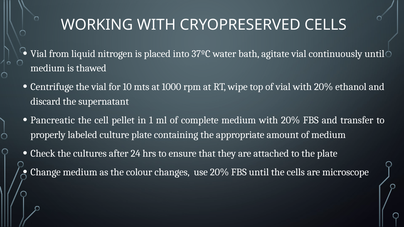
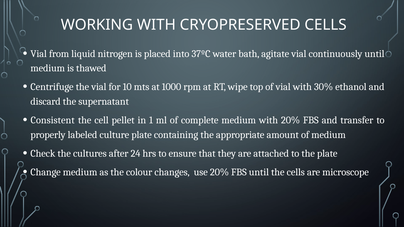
vial with 20%: 20% -> 30%
Pancreatic: Pancreatic -> Consistent
